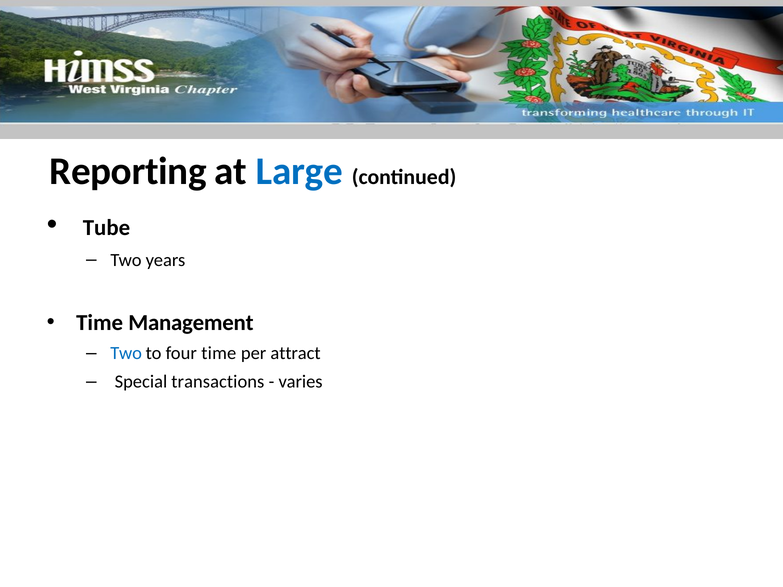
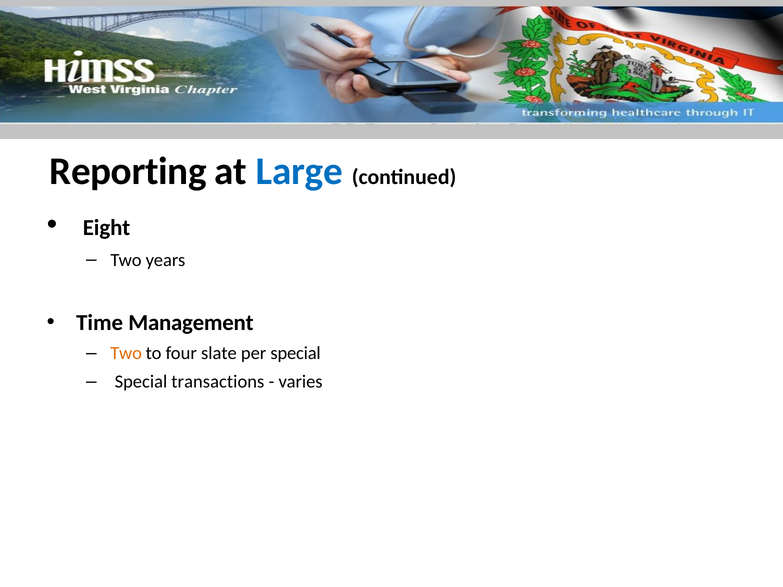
Tube: Tube -> Eight
Two at (126, 353) colour: blue -> orange
four time: time -> slate
per attract: attract -> special
